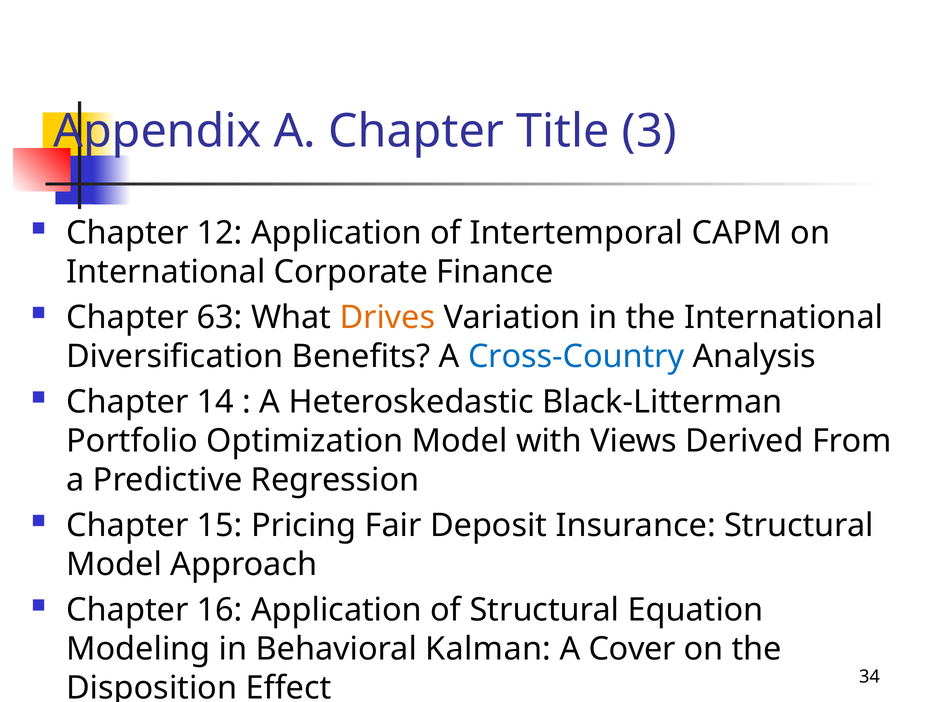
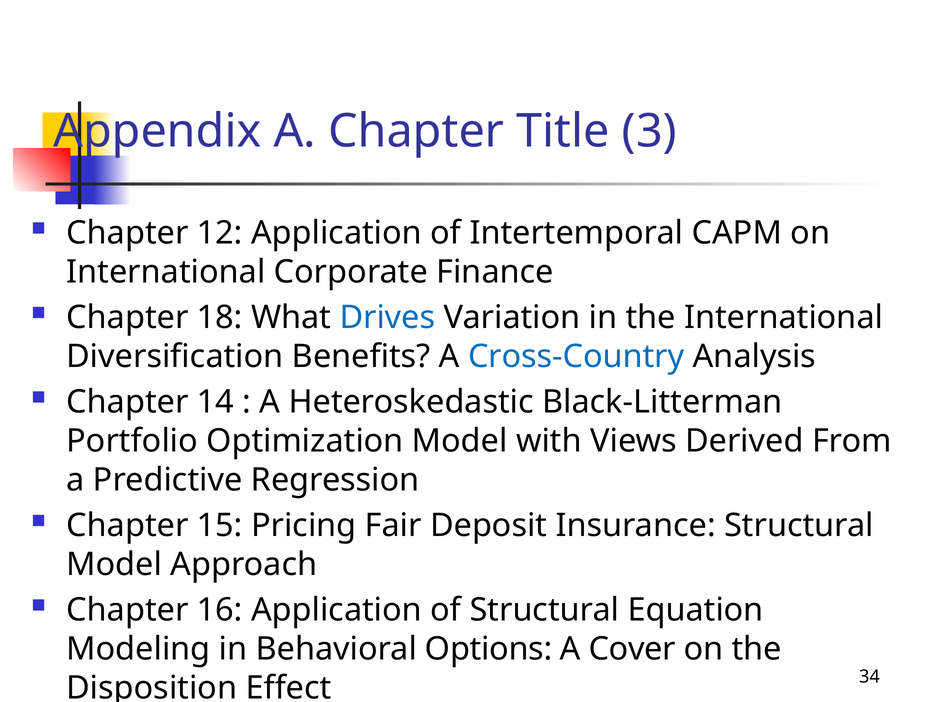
63: 63 -> 18
Drives colour: orange -> blue
Kalman: Kalman -> Options
